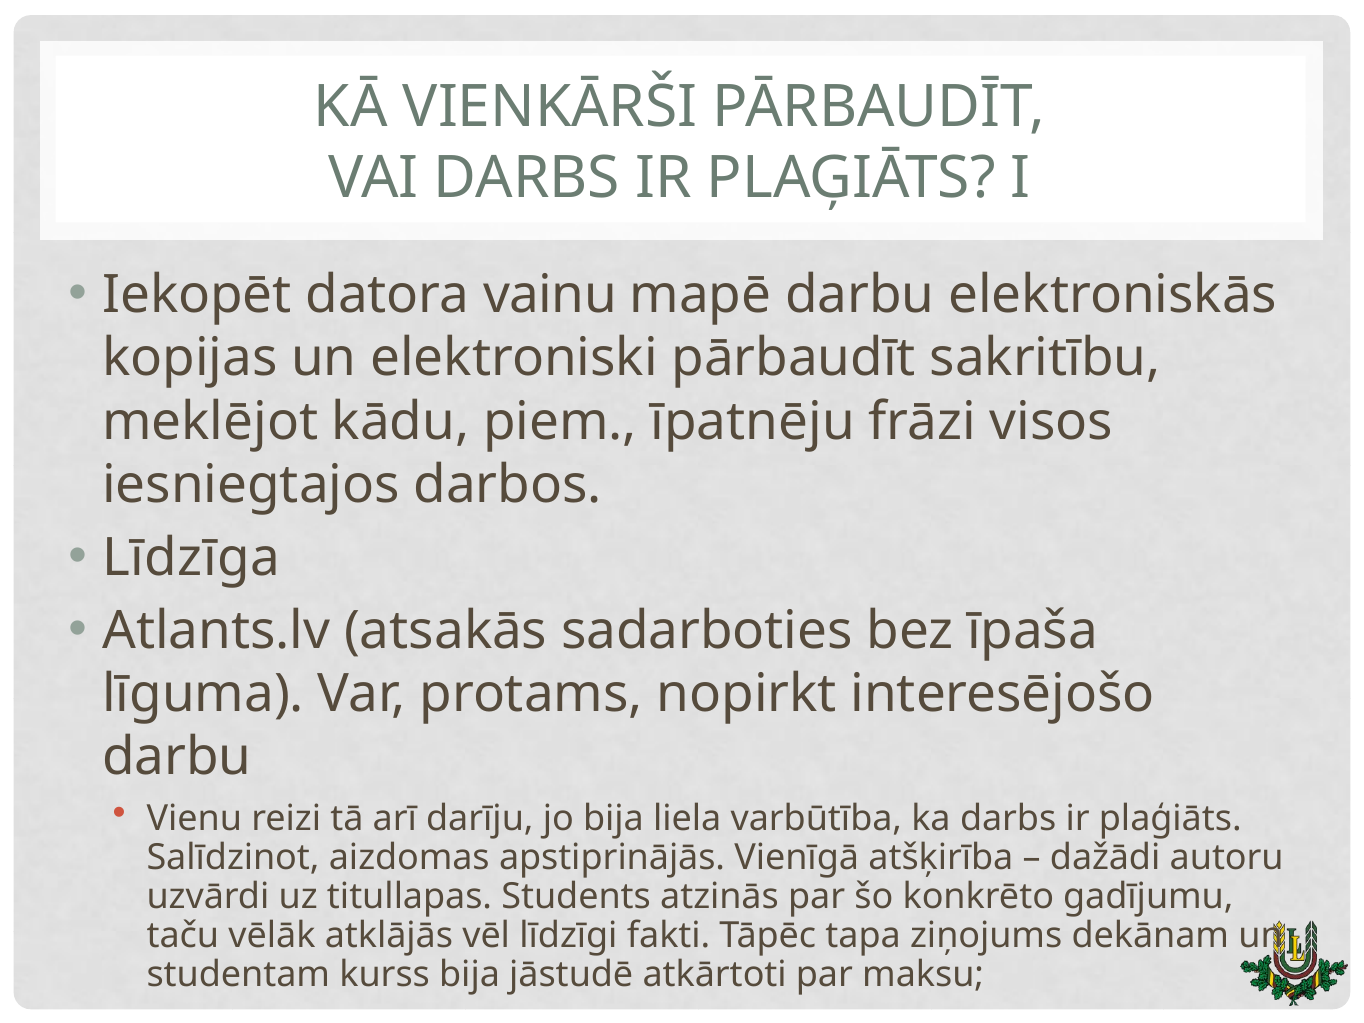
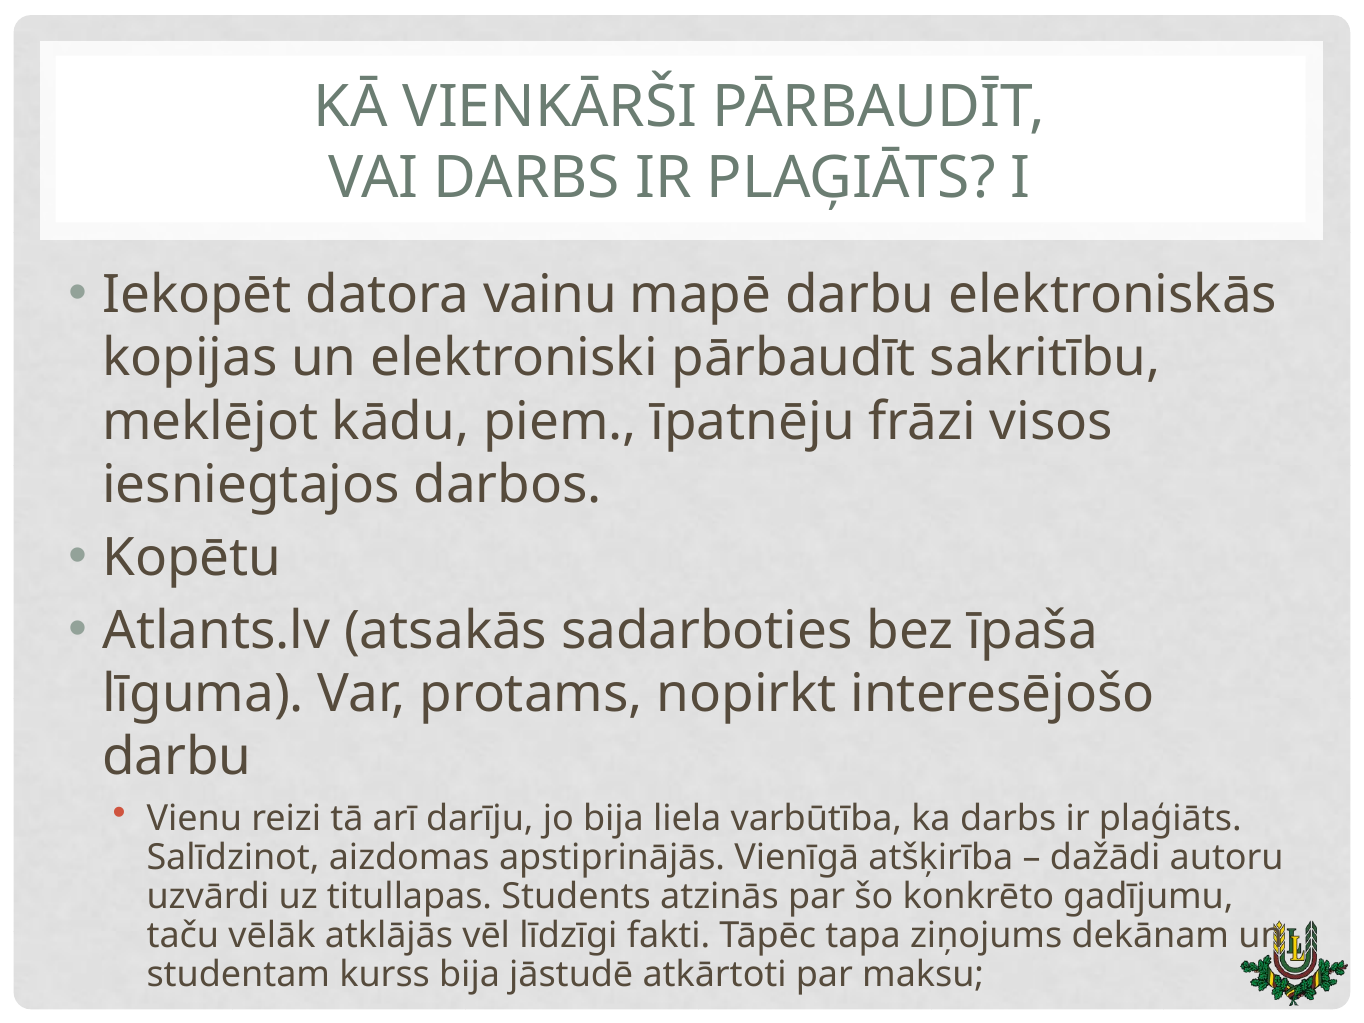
Līdzīga: Līdzīga -> Kopētu
